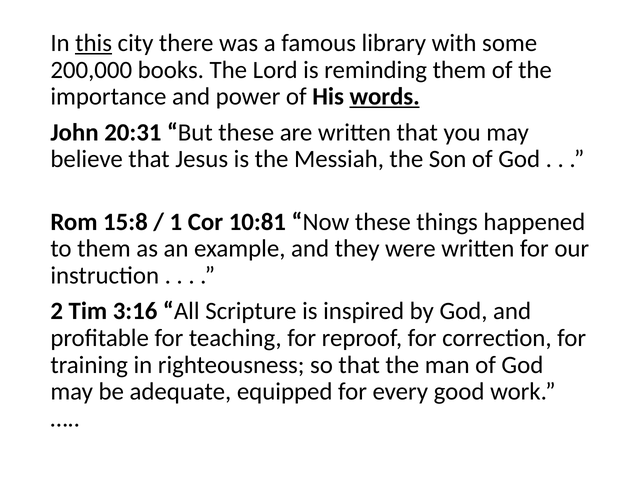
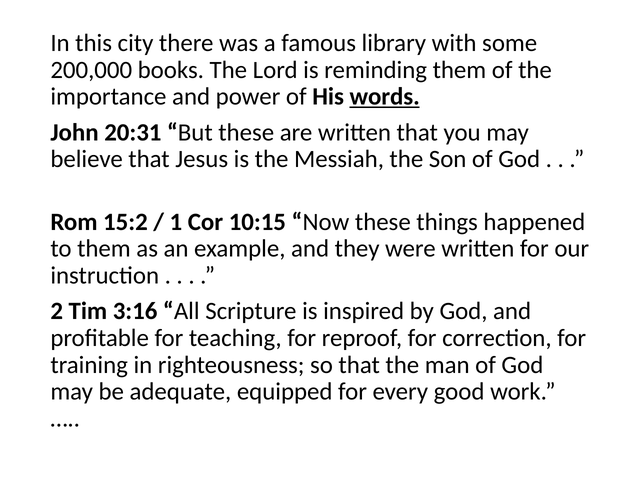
this underline: present -> none
15:8: 15:8 -> 15:2
10:81: 10:81 -> 10:15
